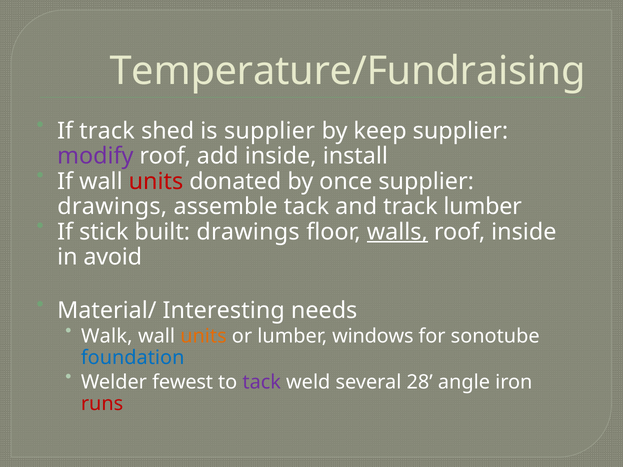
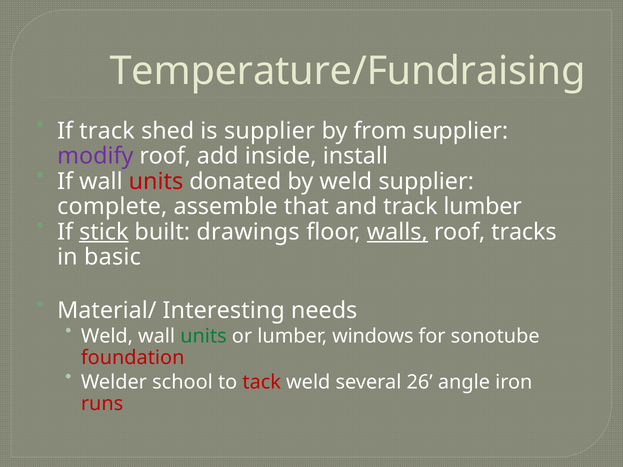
keep: keep -> from
by once: once -> weld
drawings at (112, 207): drawings -> complete
assemble tack: tack -> that
stick underline: none -> present
roof inside: inside -> tracks
avoid: avoid -> basic
Walk at (107, 337): Walk -> Weld
units at (203, 337) colour: orange -> green
foundation colour: blue -> red
fewest: fewest -> school
tack at (262, 383) colour: purple -> red
28: 28 -> 26
